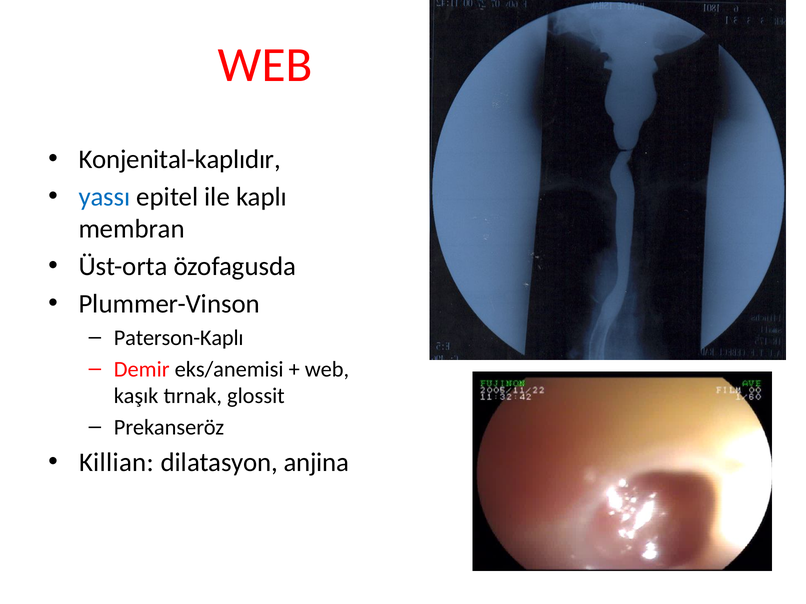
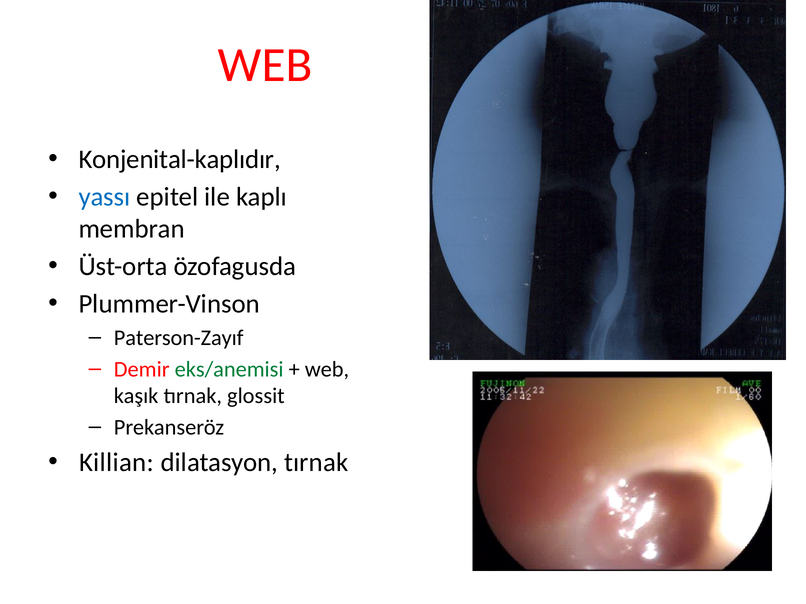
Paterson-Kaplı: Paterson-Kaplı -> Paterson-Zayıf
eks/anemisi colour: black -> green
dilatasyon anjina: anjina -> tırnak
